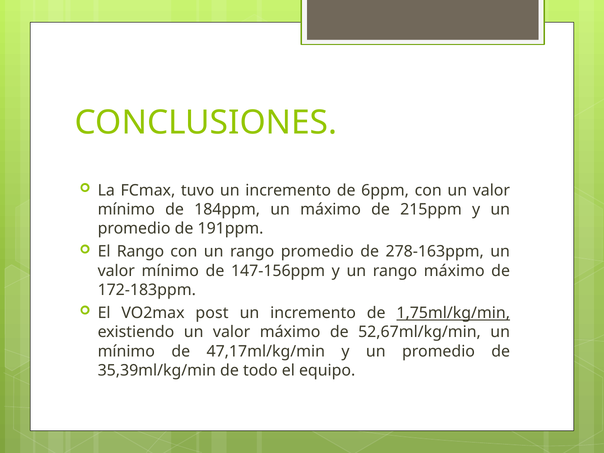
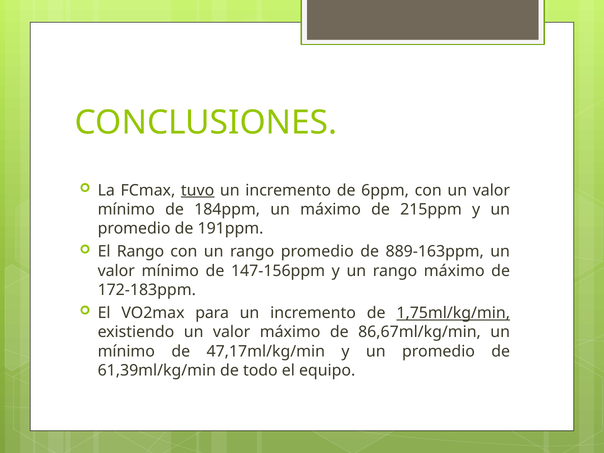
tuvo underline: none -> present
278-163ppm: 278-163ppm -> 889-163ppm
post: post -> para
52,67ml/kg/min: 52,67ml/kg/min -> 86,67ml/kg/min
35,39ml/kg/min: 35,39ml/kg/min -> 61,39ml/kg/min
